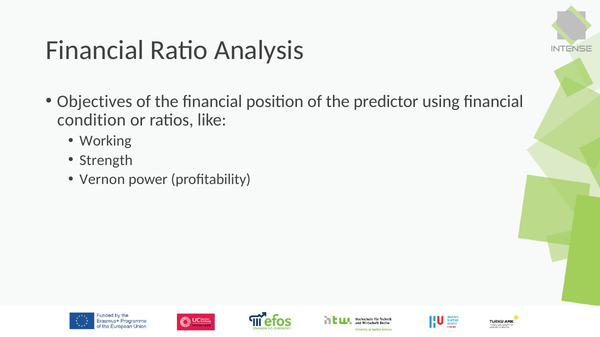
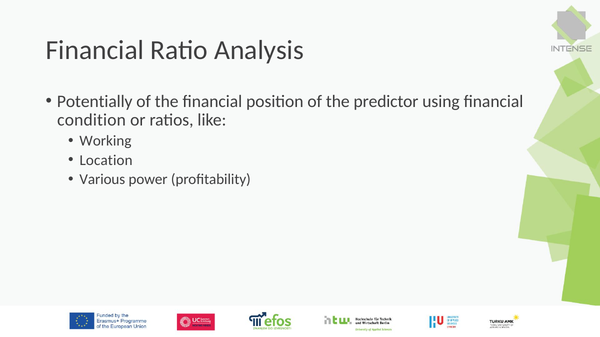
Objectives: Objectives -> Potentially
Strength: Strength -> Location
Vernon: Vernon -> Various
